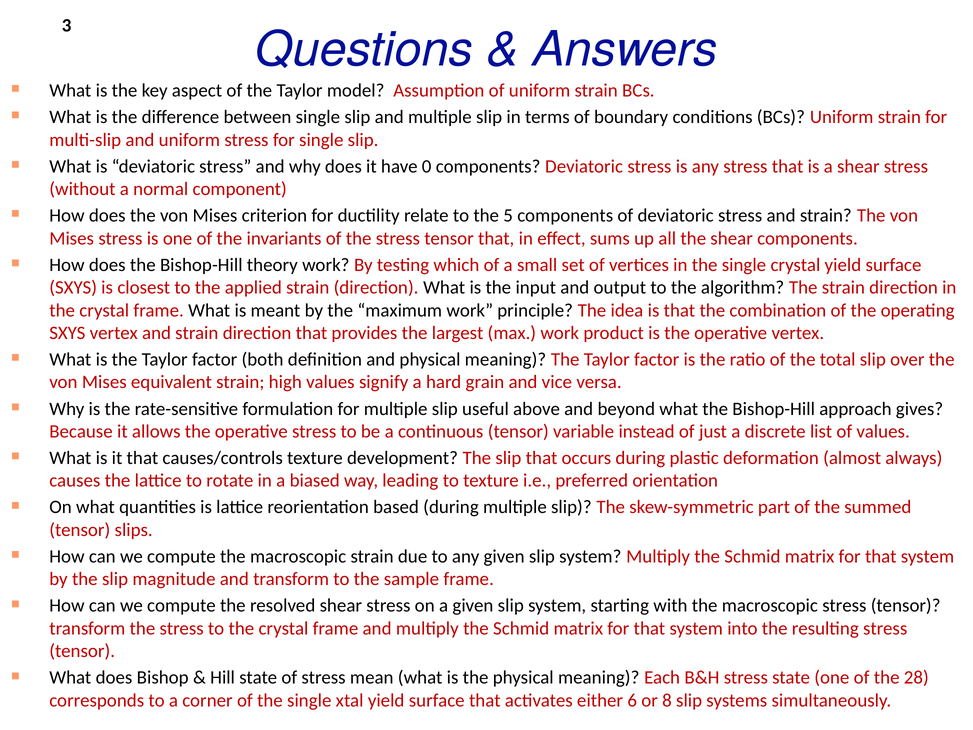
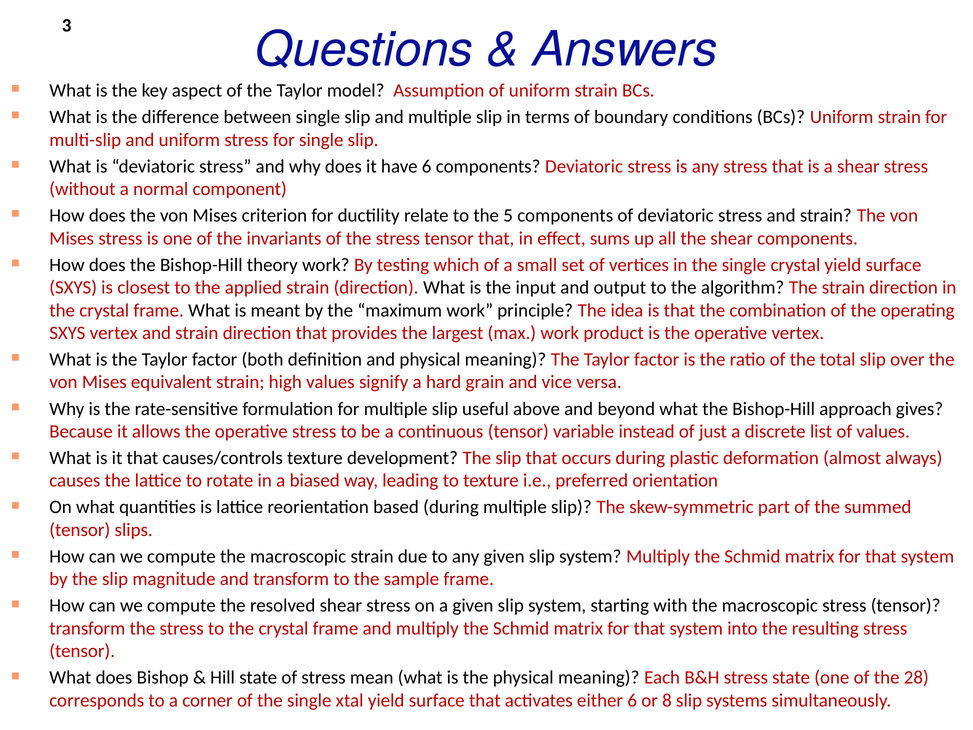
have 0: 0 -> 6
